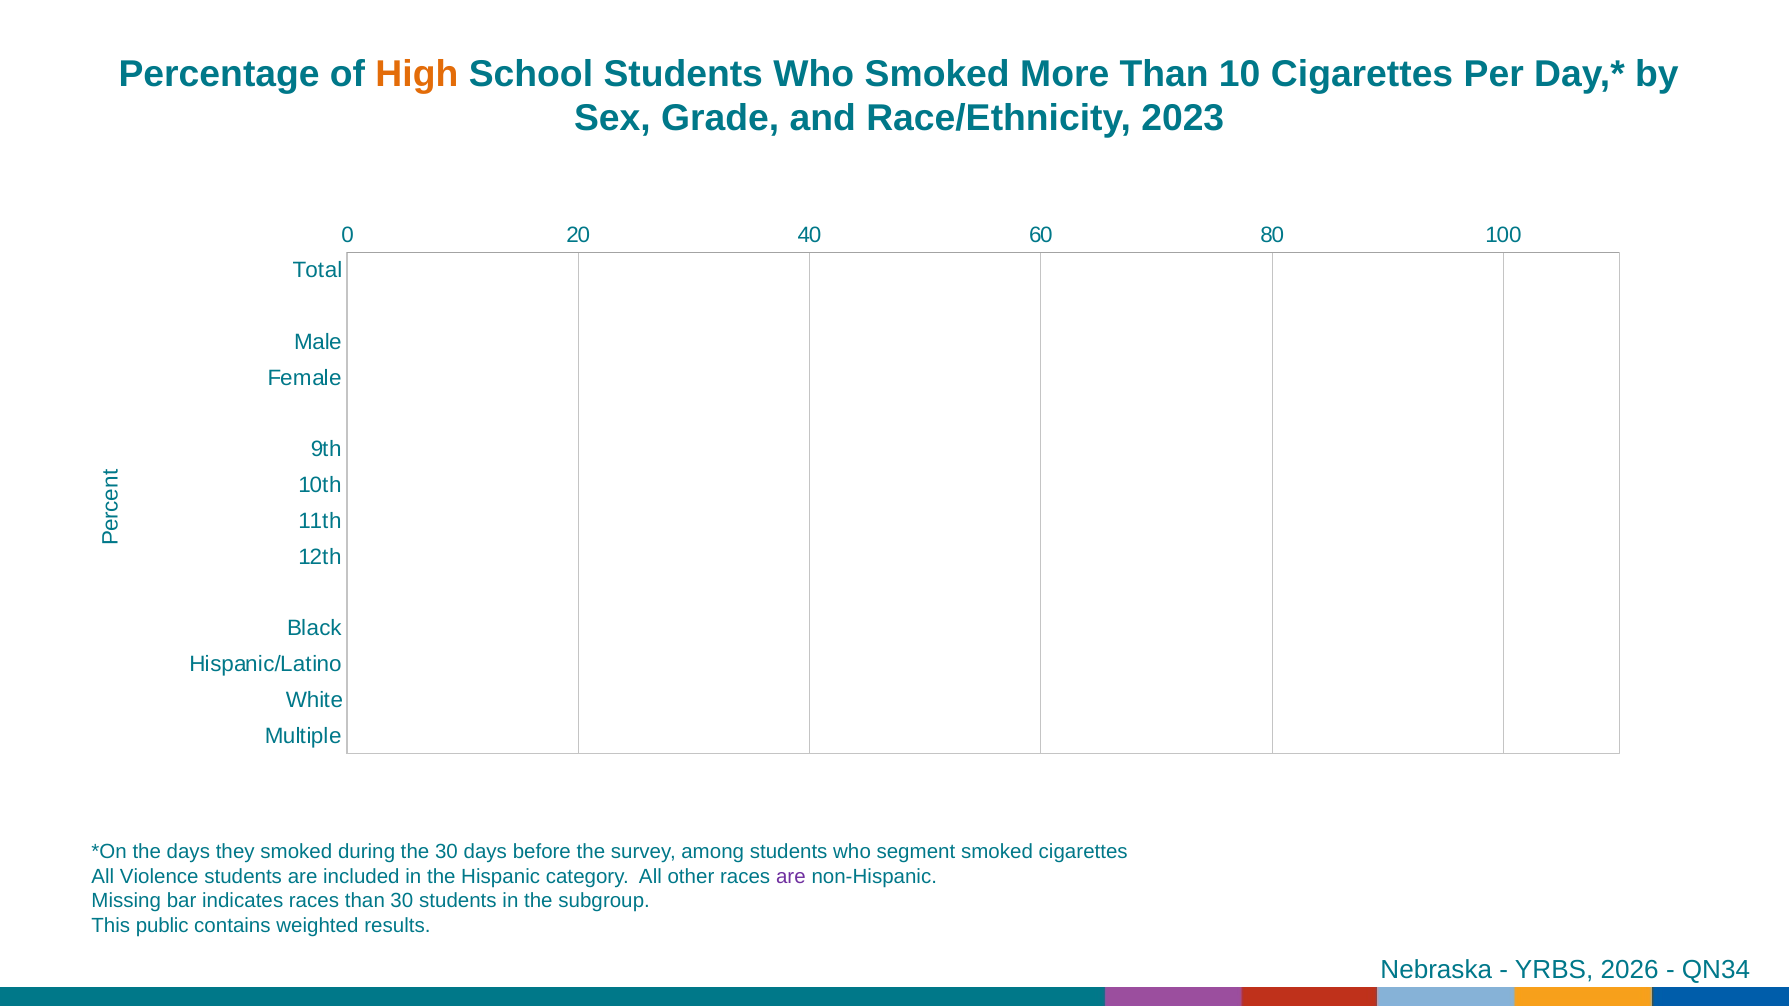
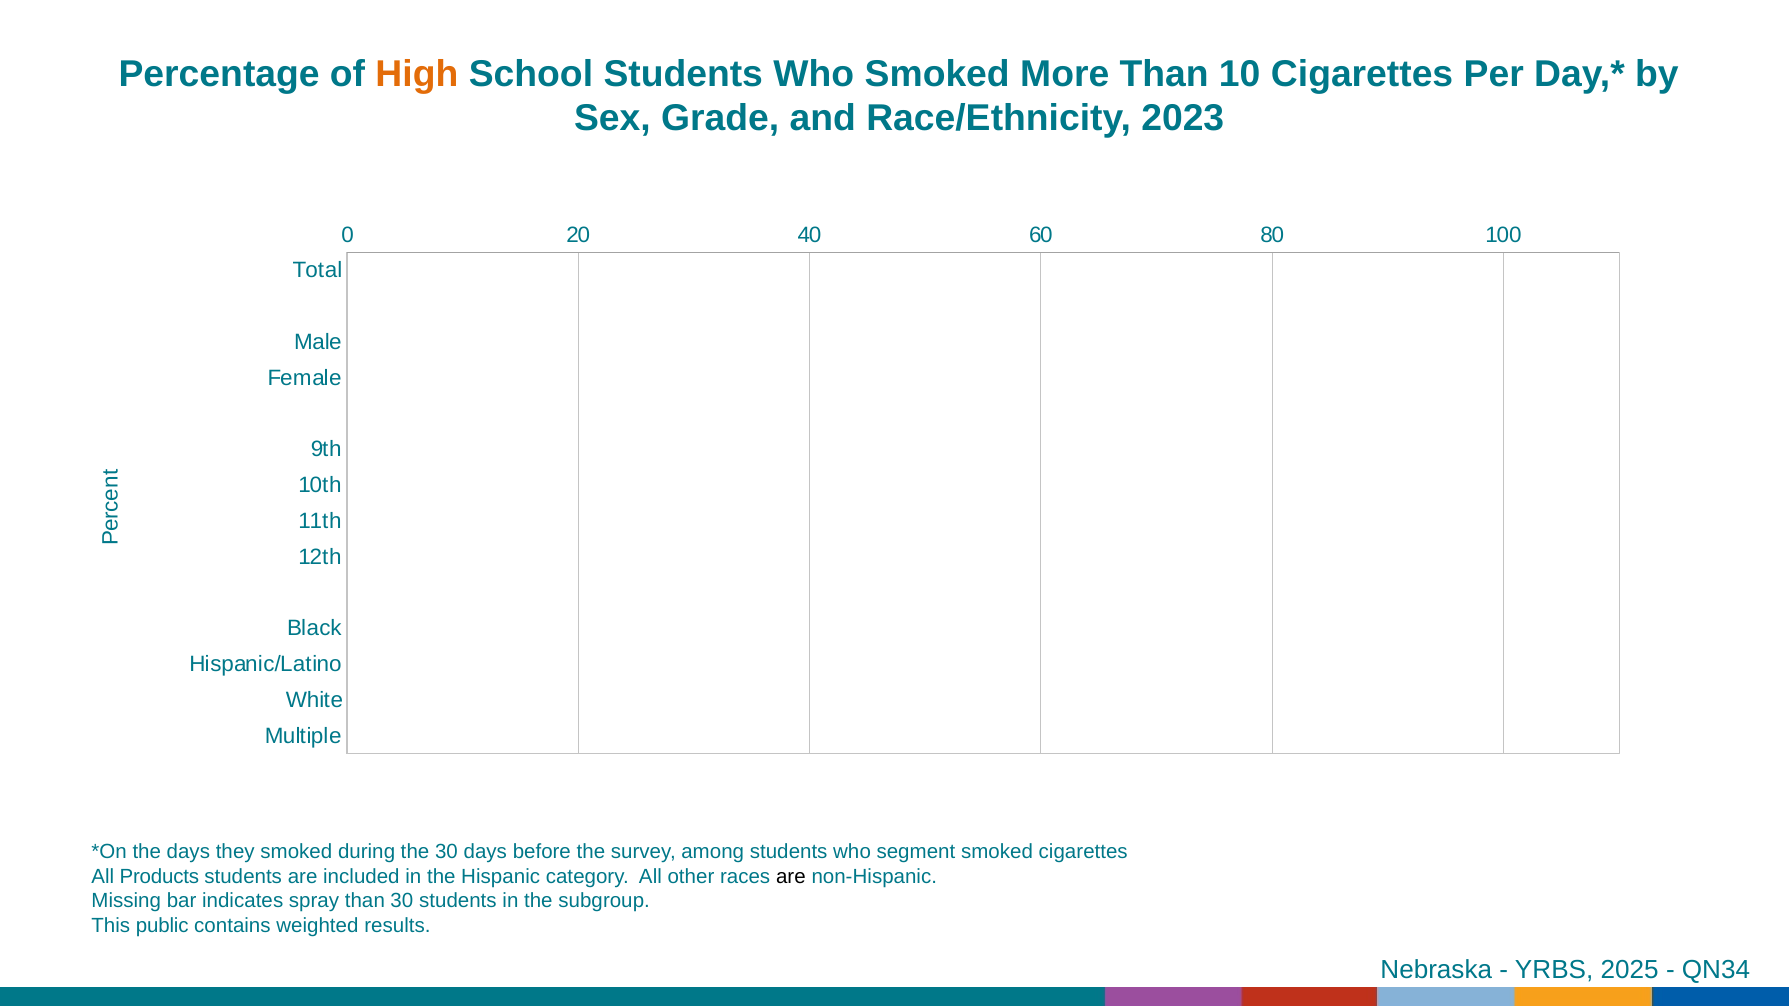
Violence: Violence -> Products
are at (791, 877) colour: purple -> black
indicates races: races -> spray
2026: 2026 -> 2025
